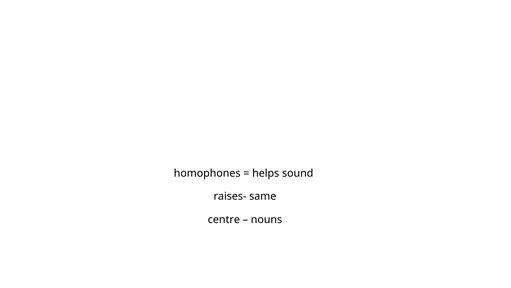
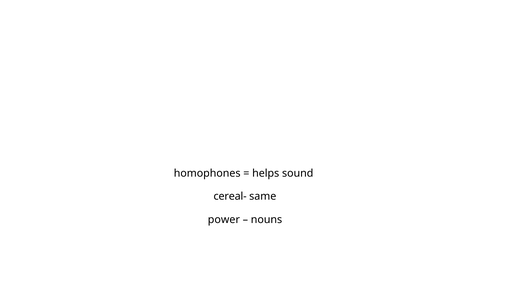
raises-: raises- -> cereal-
centre: centre -> power
